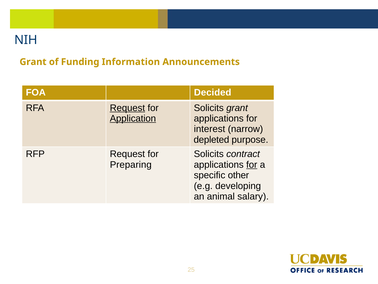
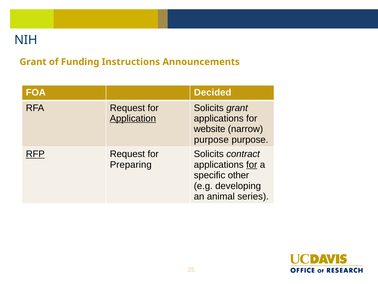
Information: Information -> Instructions
Request at (127, 108) underline: present -> none
interest: interest -> website
depleted at (211, 139): depleted -> purpose
RFP underline: none -> present
salary: salary -> series
